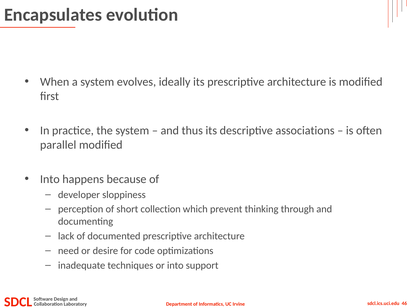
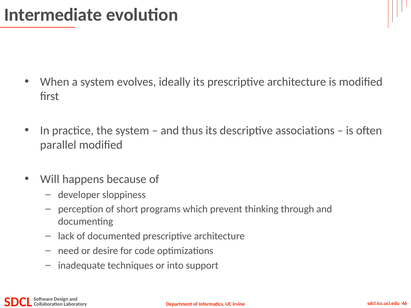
Encapsulates: Encapsulates -> Intermediate
Into at (50, 179): Into -> Will
collection: collection -> programs
